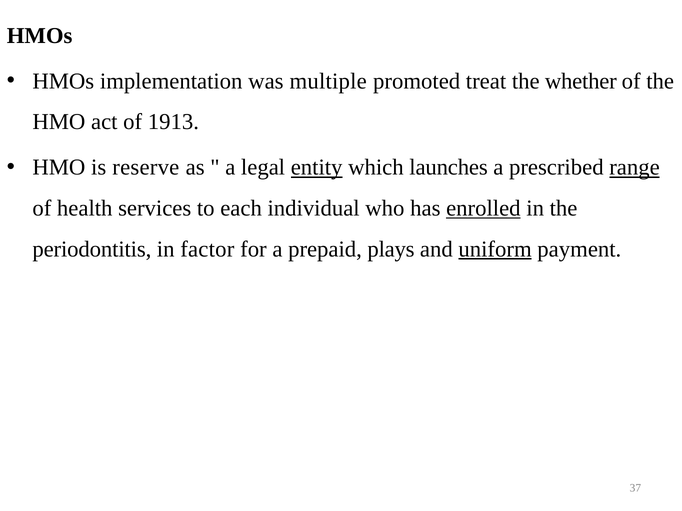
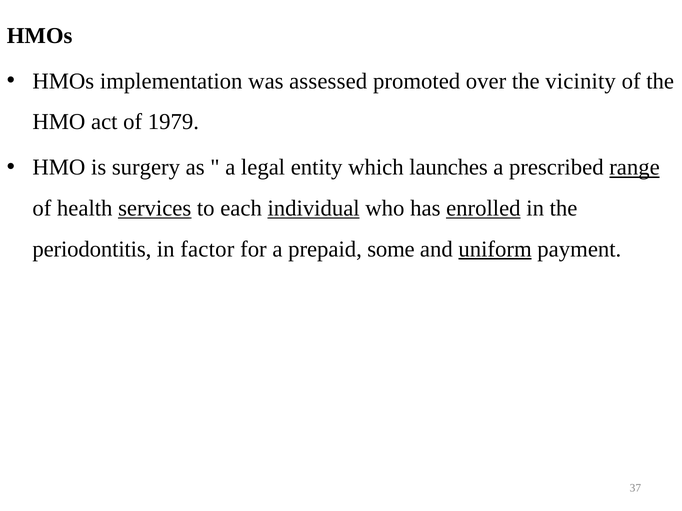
multiple: multiple -> assessed
treat: treat -> over
whether: whether -> vicinity
1913: 1913 -> 1979
reserve: reserve -> surgery
entity underline: present -> none
services underline: none -> present
individual underline: none -> present
plays: plays -> some
